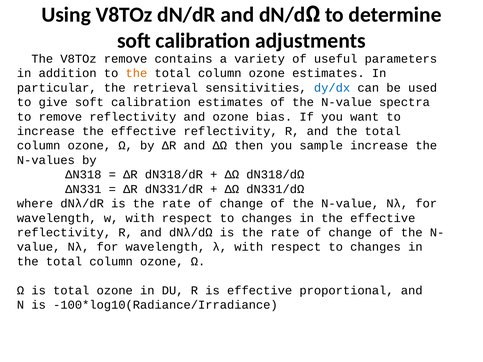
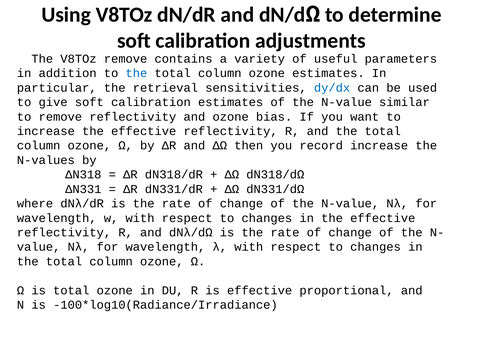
the at (136, 73) colour: orange -> blue
spectra: spectra -> similar
sample: sample -> record
